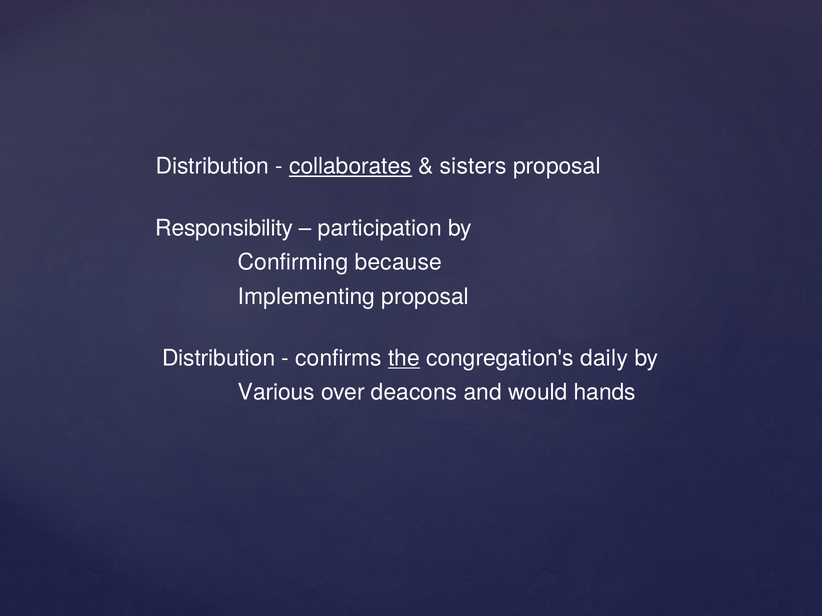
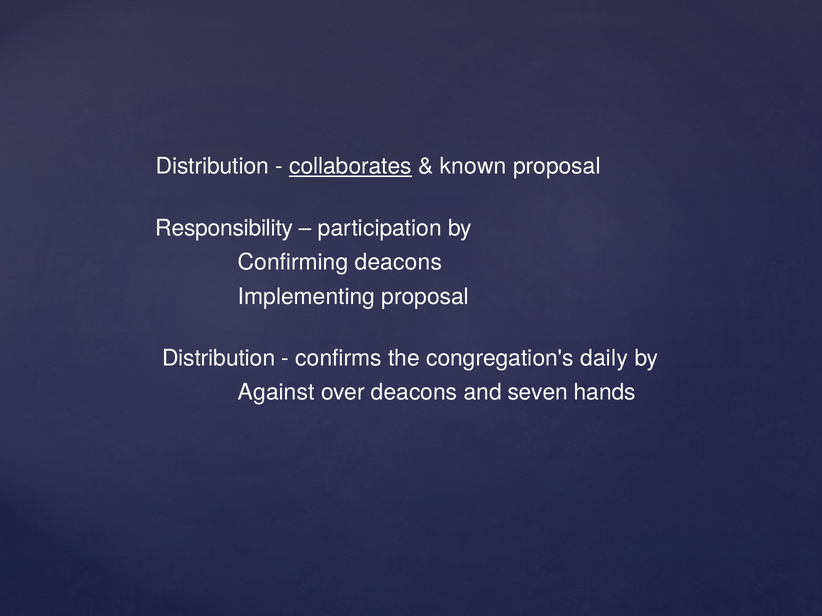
sisters: sisters -> known
Confirming because: because -> deacons
the underline: present -> none
Various: Various -> Against
would: would -> seven
